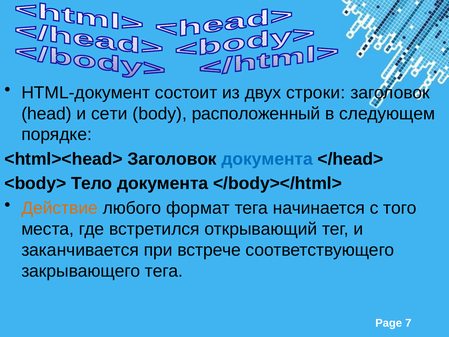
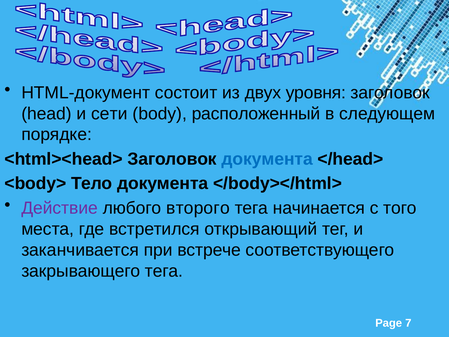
строки: строки -> уровня
Действие colour: orange -> purple
формат: формат -> второго
